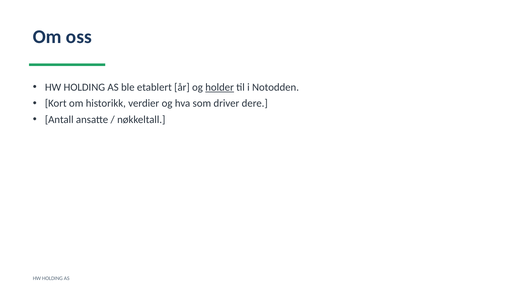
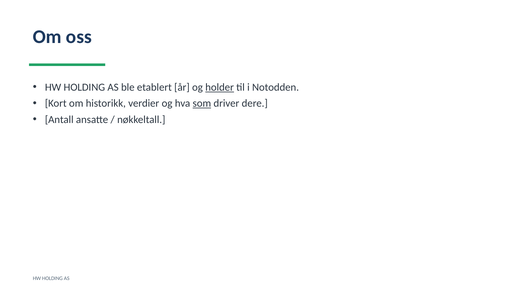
som underline: none -> present
